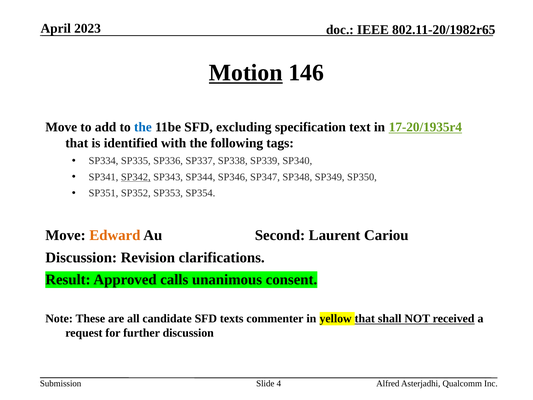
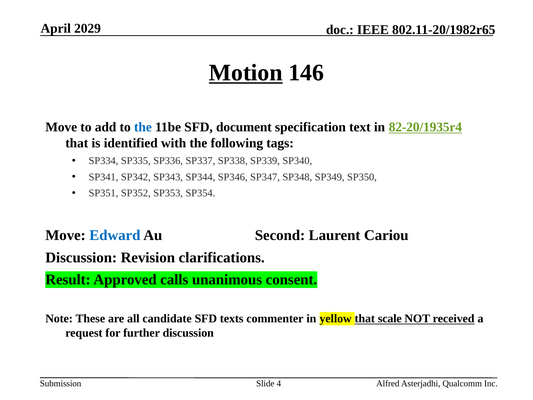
2023: 2023 -> 2029
excluding: excluding -> document
17-20/1935r4: 17-20/1935r4 -> 82-20/1935r4
SP342 underline: present -> none
Edward colour: orange -> blue
shall: shall -> scale
